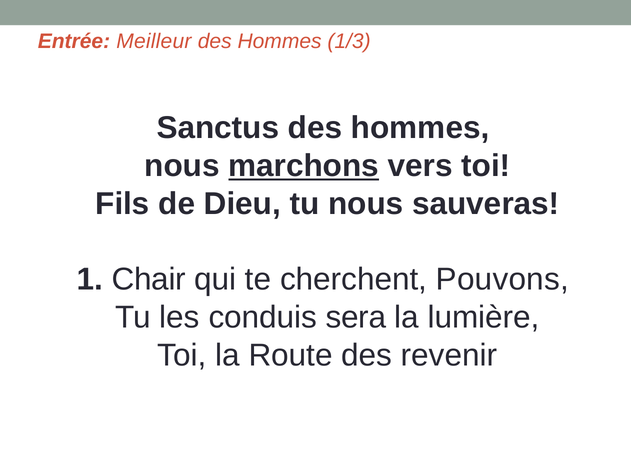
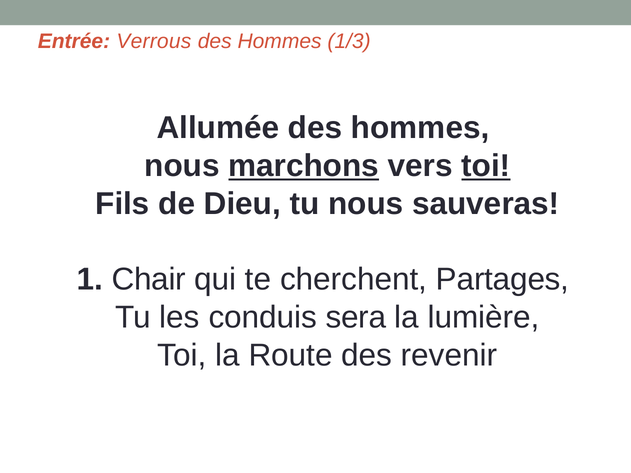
Meilleur: Meilleur -> Verrous
Sanctus: Sanctus -> Allumée
toi at (486, 166) underline: none -> present
Pouvons: Pouvons -> Partages
